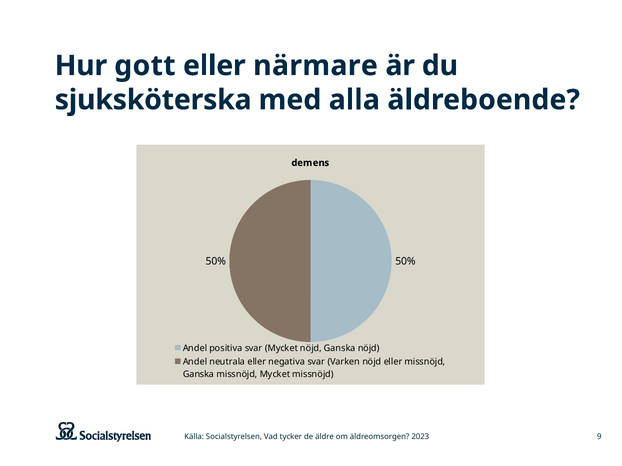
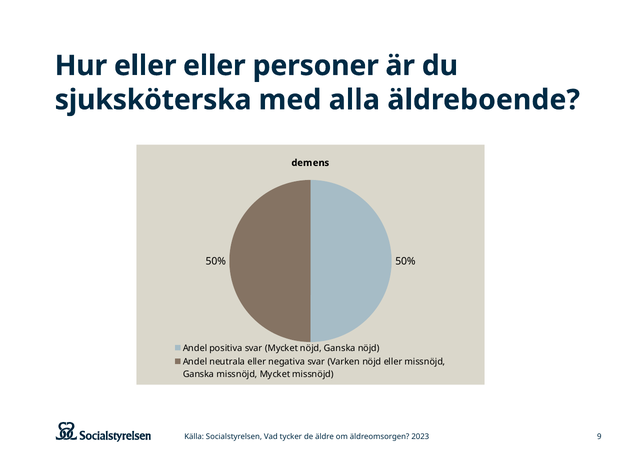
Hur gott: gott -> eller
närmare: närmare -> personer
